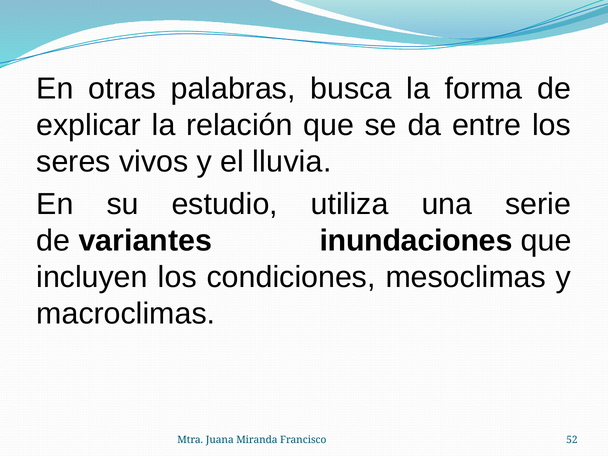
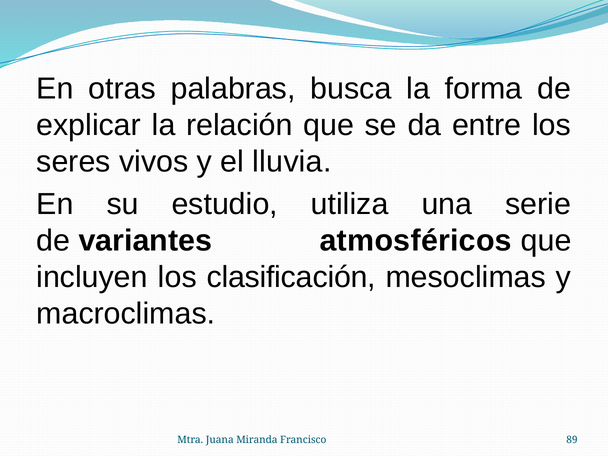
inundaciones: inundaciones -> atmosféricos
condiciones: condiciones -> clasificación
52: 52 -> 89
